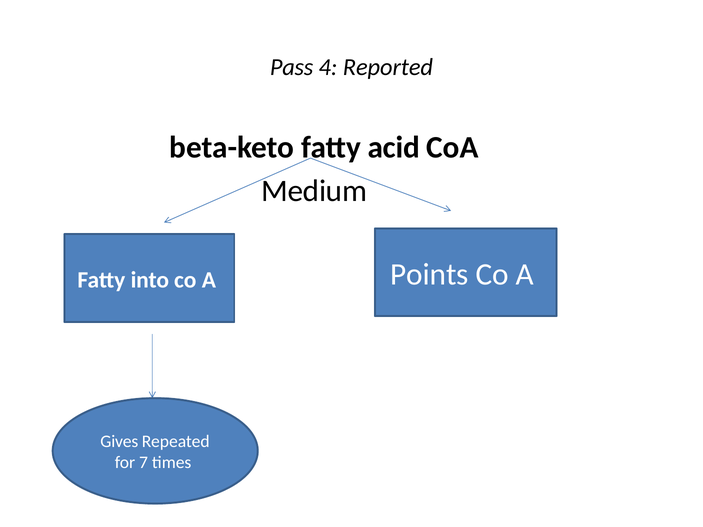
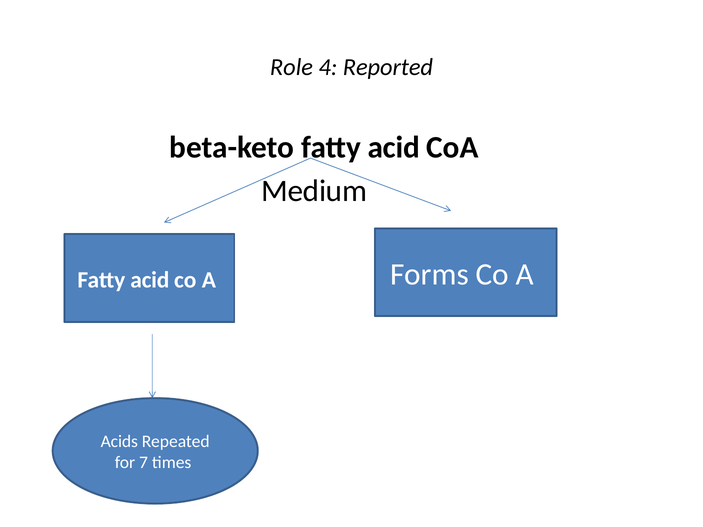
Pass: Pass -> Role
into at (150, 280): into -> acid
Points: Points -> Forms
Gives: Gives -> Acids
